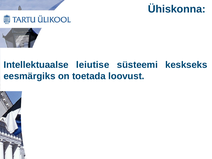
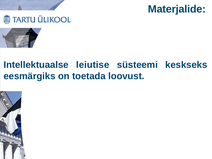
Ühiskonna: Ühiskonna -> Materjalide
